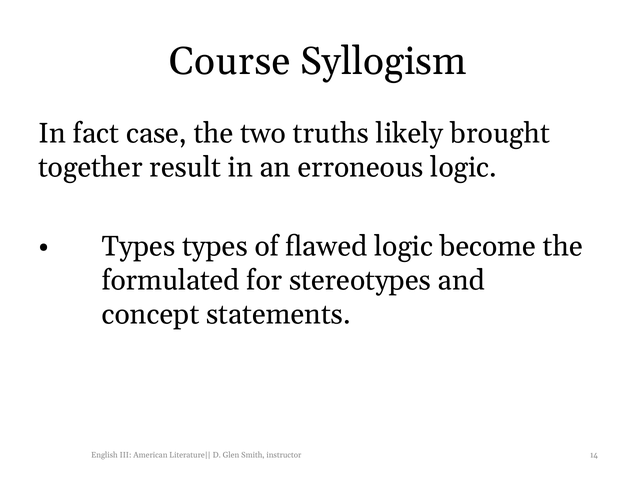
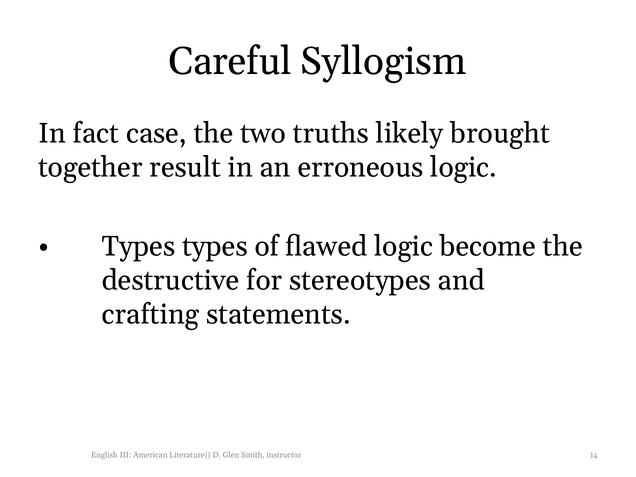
Course: Course -> Careful
formulated: formulated -> destructive
concept: concept -> crafting
